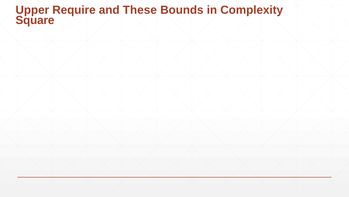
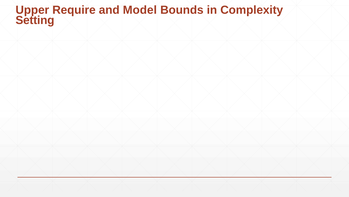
These: These -> Model
Square: Square -> Setting
